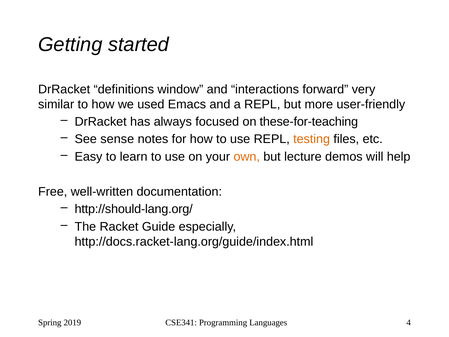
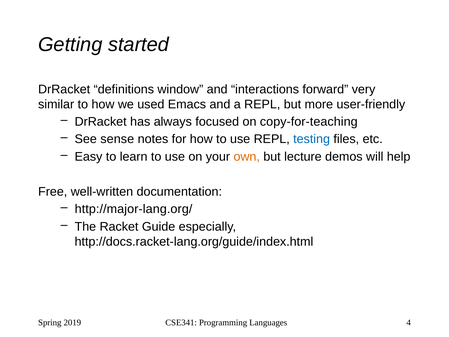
these-for-teaching: these-for-teaching -> copy-for-teaching
testing colour: orange -> blue
http://should-lang.org/: http://should-lang.org/ -> http://major-lang.org/
